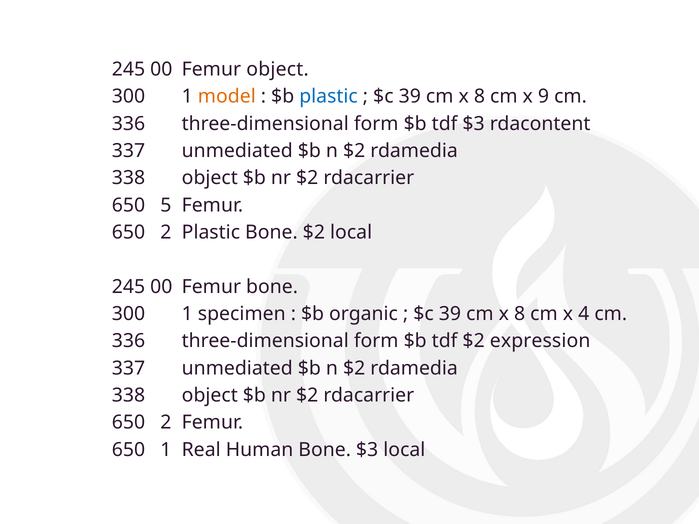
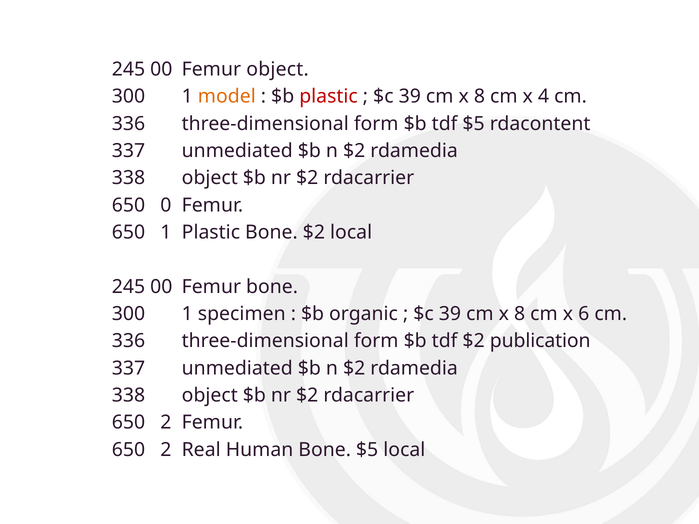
plastic at (329, 97) colour: blue -> red
9: 9 -> 4
tdf $3: $3 -> $5
5: 5 -> 0
2 at (166, 232): 2 -> 1
4: 4 -> 6
expression: expression -> publication
1 at (166, 450): 1 -> 2
Bone $3: $3 -> $5
